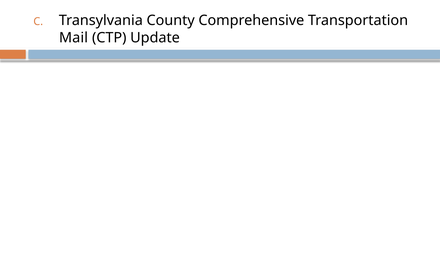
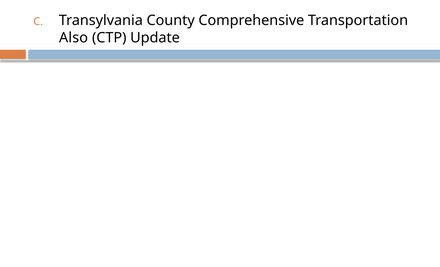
Mail: Mail -> Also
